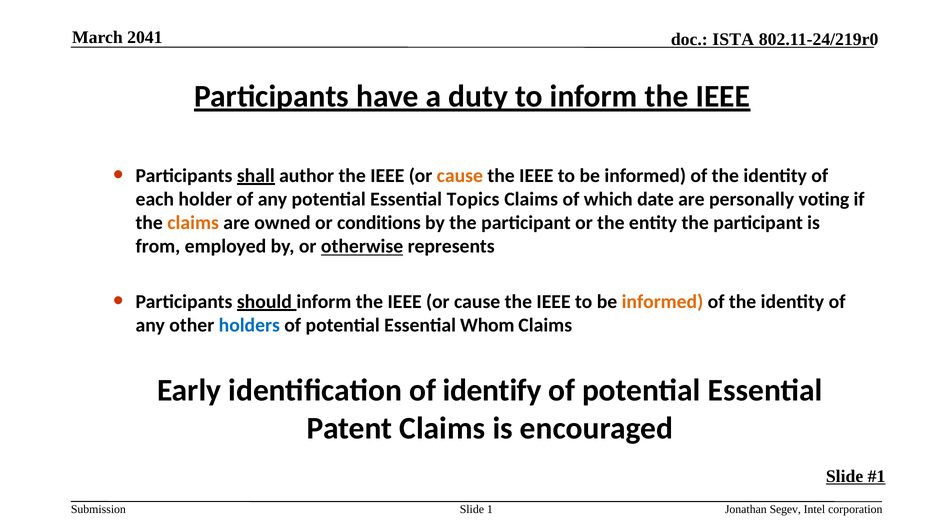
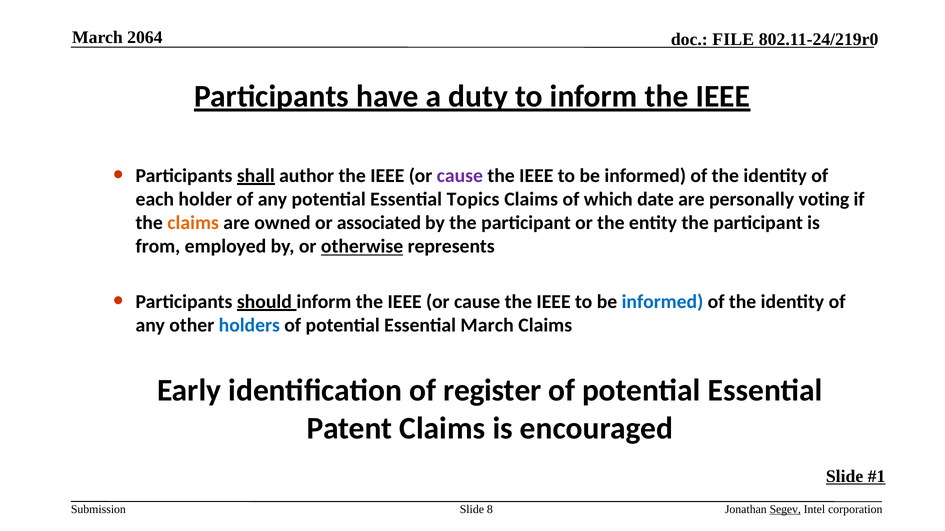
2041: 2041 -> 2064
ISTA: ISTA -> FILE
cause at (460, 176) colour: orange -> purple
conditions: conditions -> associated
informed at (662, 302) colour: orange -> blue
Essential Whom: Whom -> March
identify: identify -> register
1: 1 -> 8
Segev underline: none -> present
